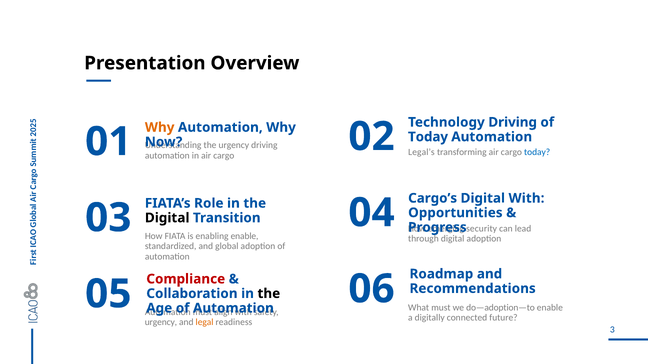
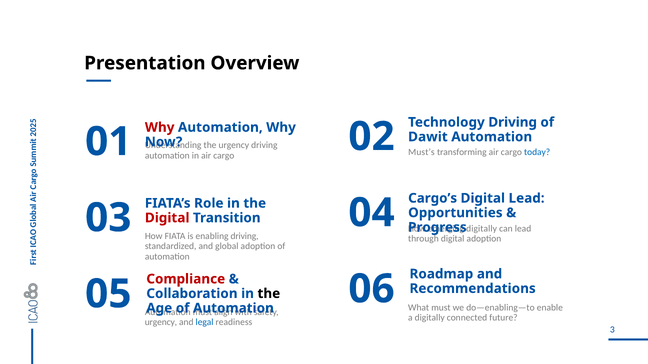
Why at (160, 127) colour: orange -> red
Legal’s: Legal’s -> Must’s
Today at (428, 137): Today -> Dawit
Digital With: With -> Lead
security at (482, 229): security -> digitally
enabling enable: enable -> driving
Digital at (167, 218) colour: black -> red
do—adoption—to: do—adoption—to -> do—enabling—to
legal colour: orange -> blue
